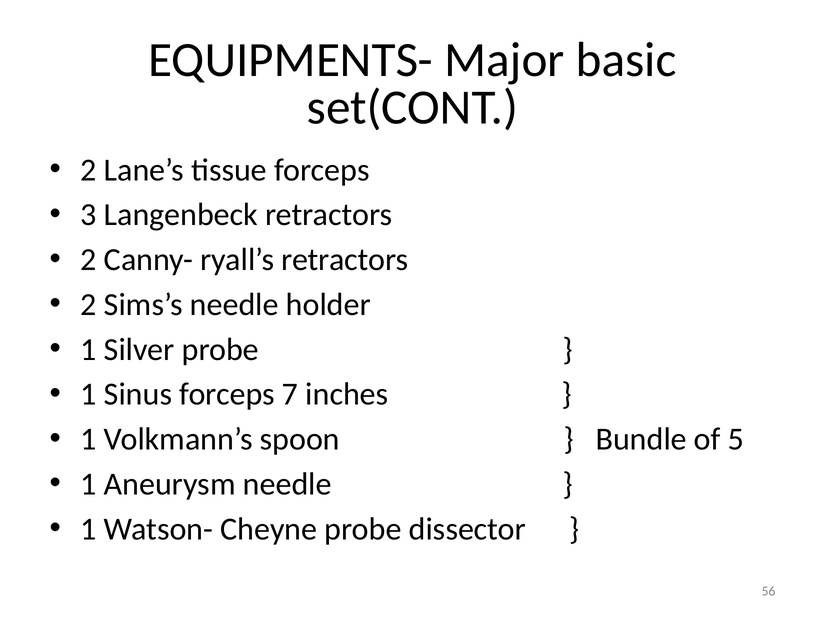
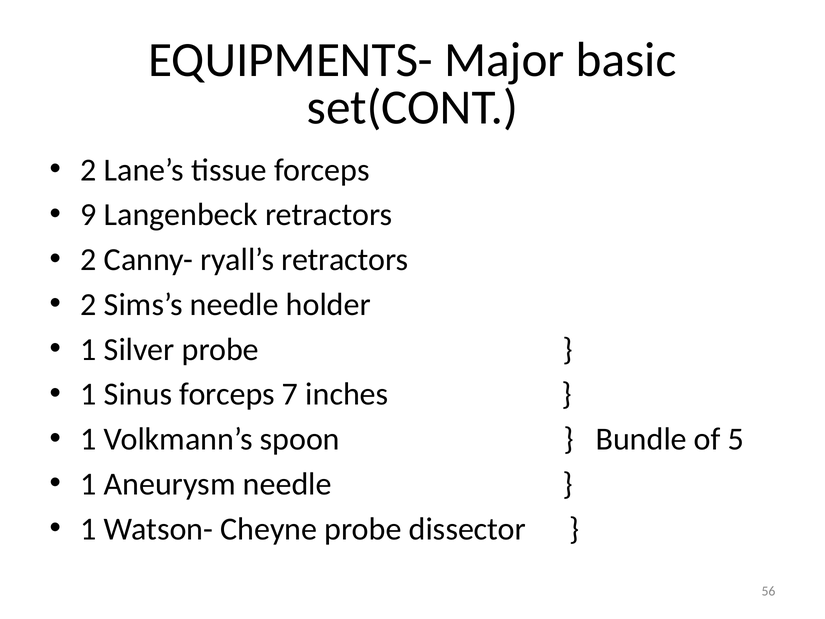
3: 3 -> 9
